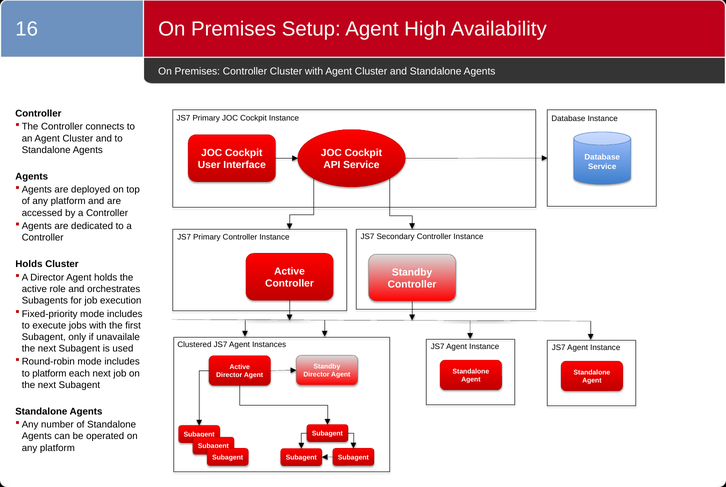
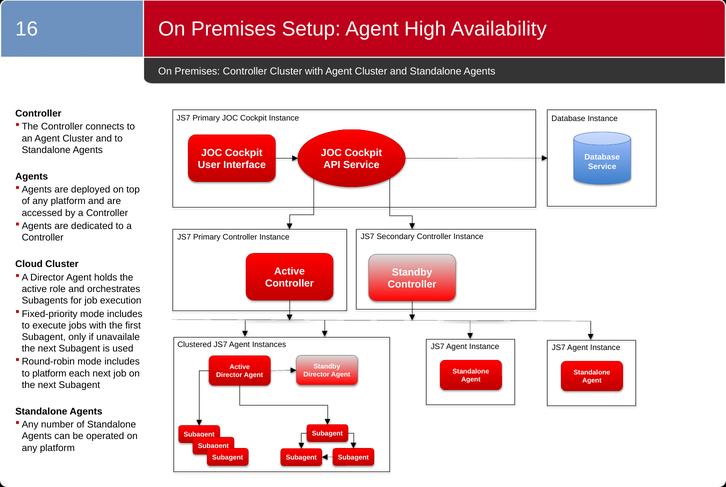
Holds at (29, 264): Holds -> Cloud
